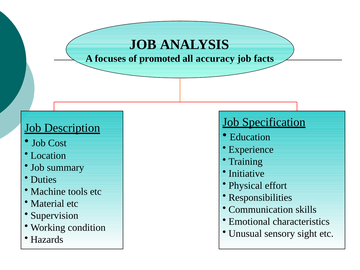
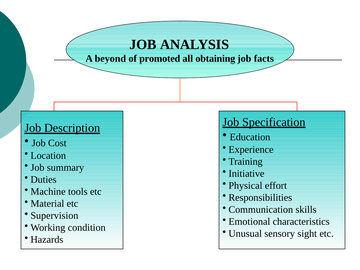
focuses: focuses -> beyond
accuracy: accuracy -> obtaining
